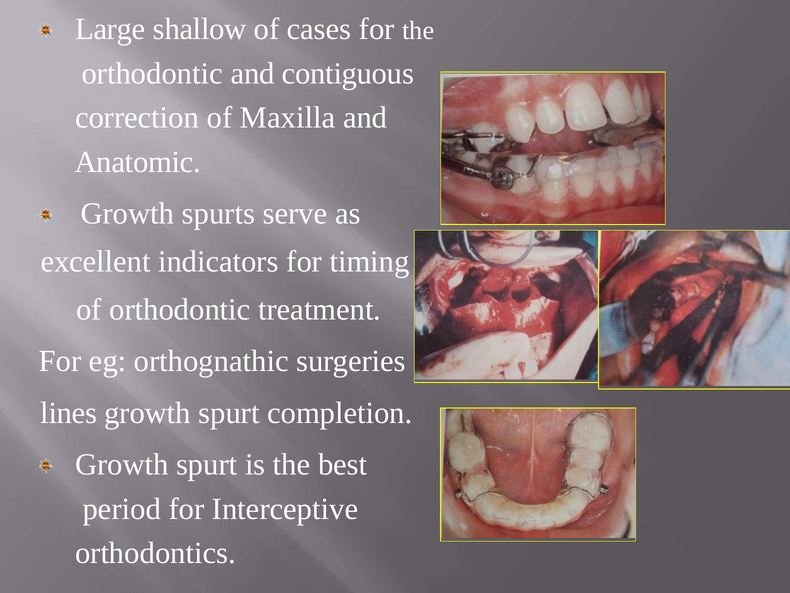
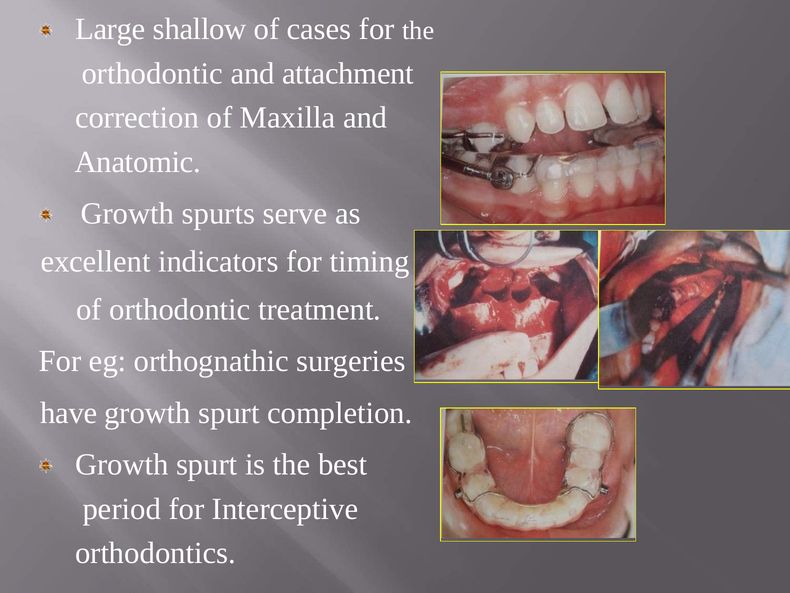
contiguous: contiguous -> attachment
lines: lines -> have
